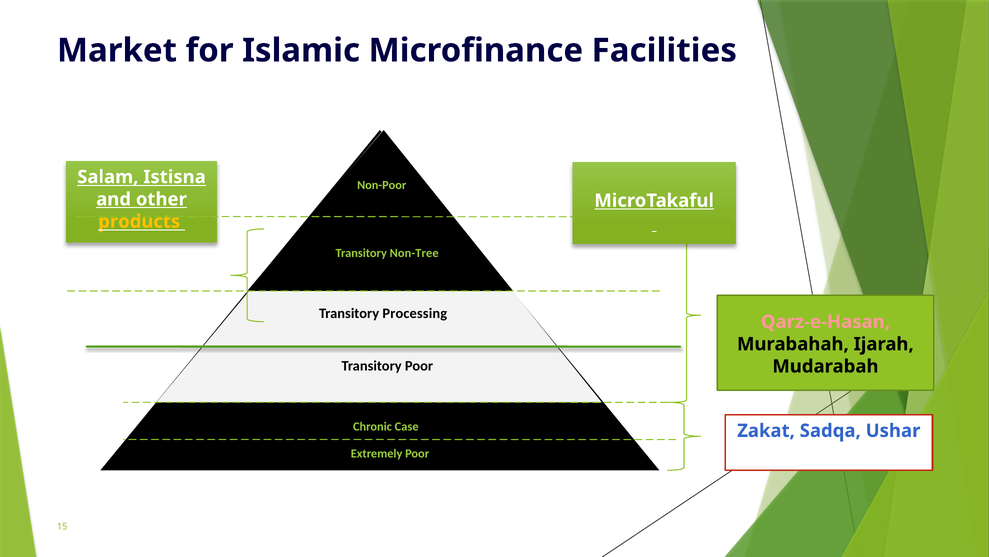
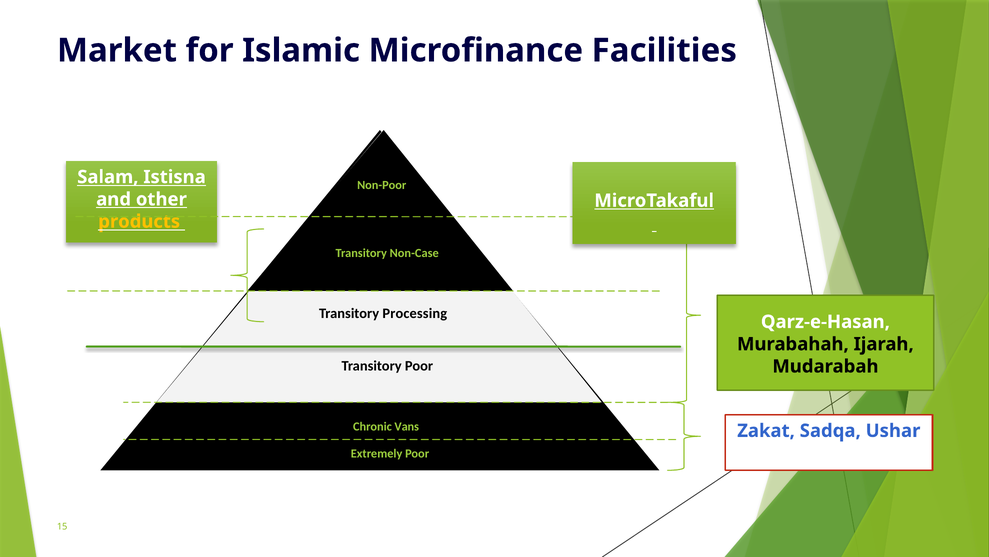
Non-Tree: Non-Tree -> Non-Case
Qarz-e-Hasan colour: pink -> white
Case: Case -> Vans
